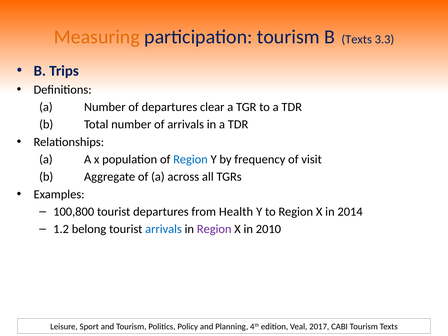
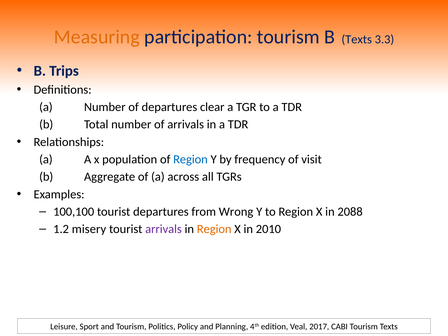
100,800: 100,800 -> 100,100
Health: Health -> Wrong
2014: 2014 -> 2088
belong: belong -> misery
arrivals at (164, 229) colour: blue -> purple
Region at (214, 229) colour: purple -> orange
